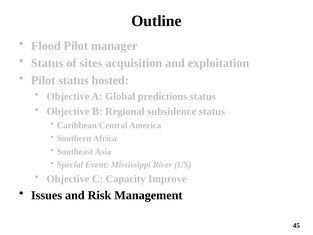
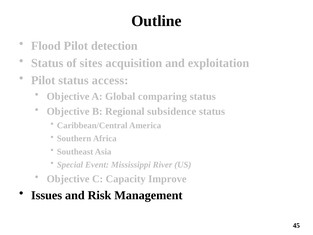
manager: manager -> detection
hosted: hosted -> access
predictions: predictions -> comparing
